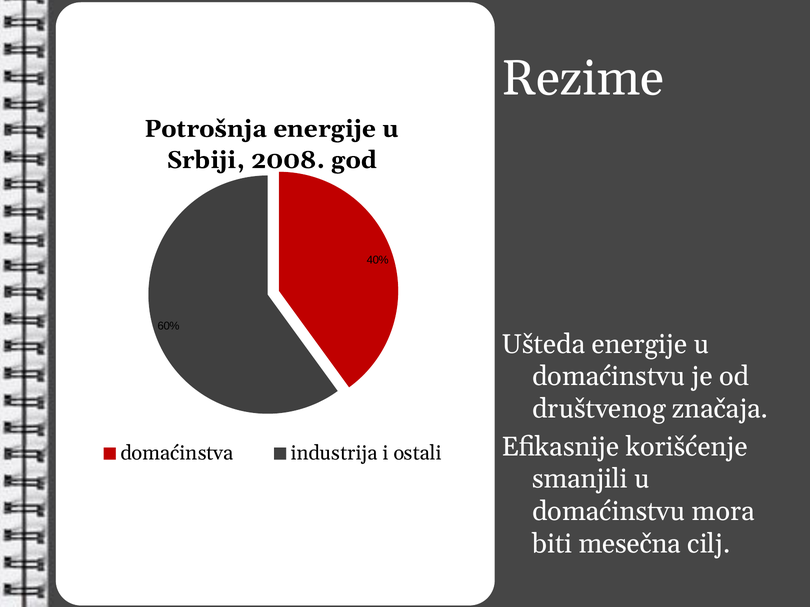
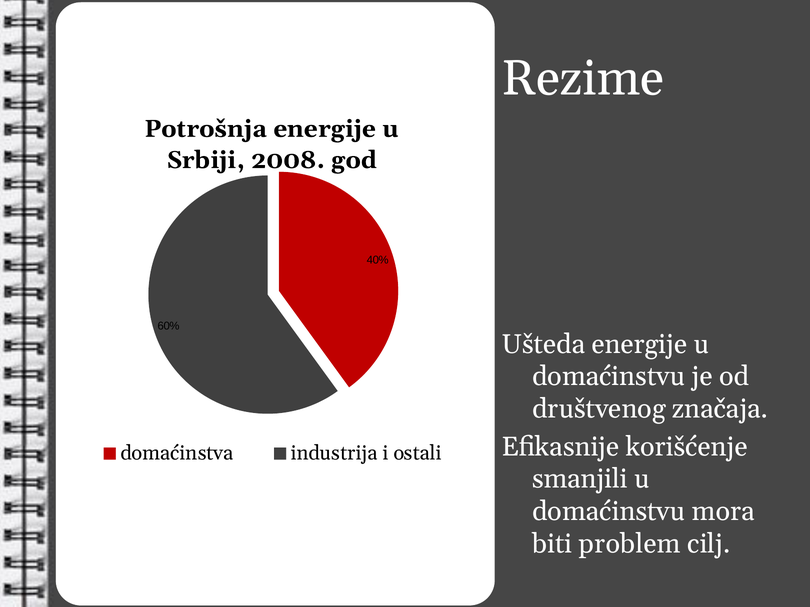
mesečna: mesečna -> problem
